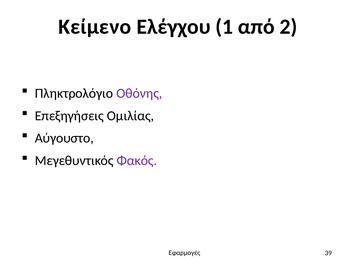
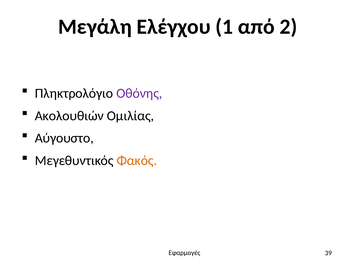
Κείμενο: Κείμενο -> Μεγάλη
Επεξηγήσεις: Επεξηγήσεις -> Ακολουθιών
Φακός colour: purple -> orange
